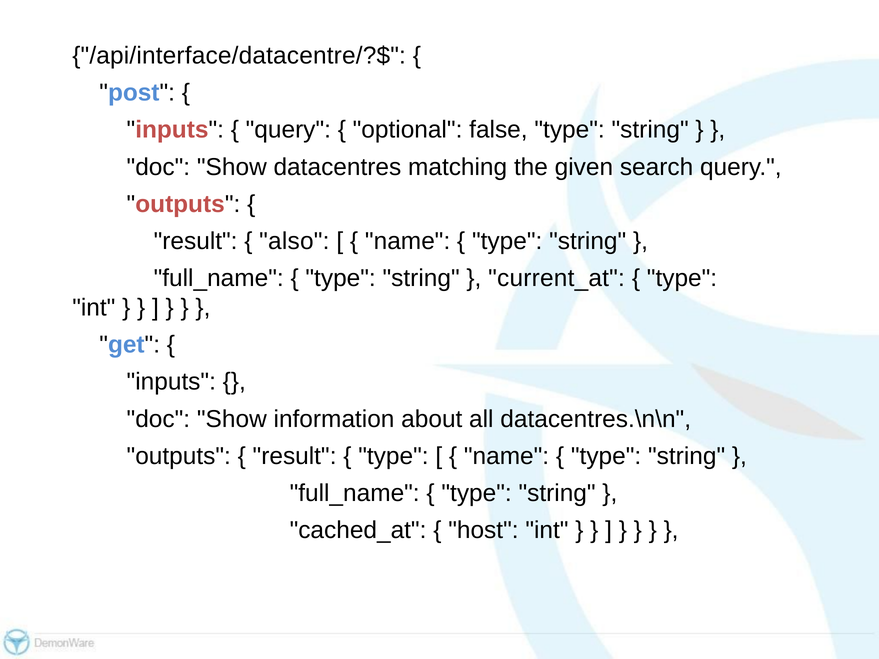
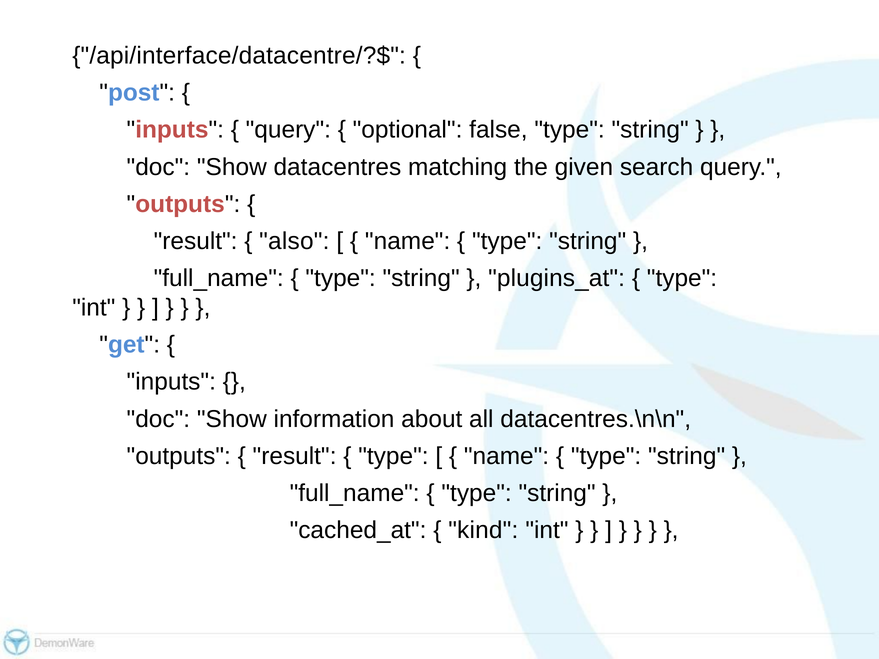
current_at: current_at -> plugins_at
host: host -> kind
